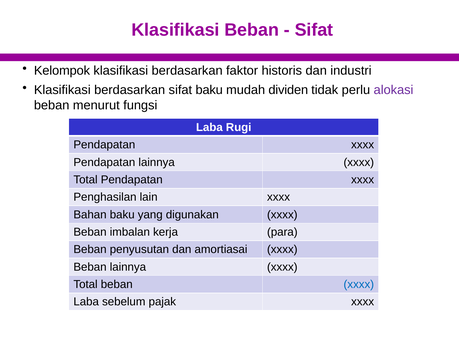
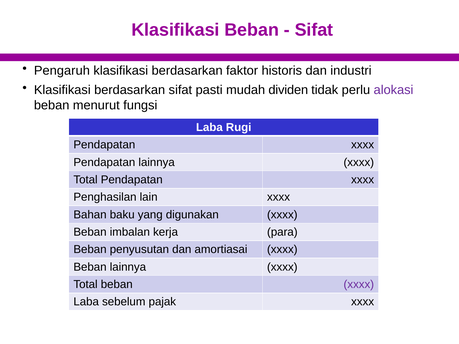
Kelompok: Kelompok -> Pengaruh
sifat baku: baku -> pasti
xxxx at (359, 285) colour: blue -> purple
